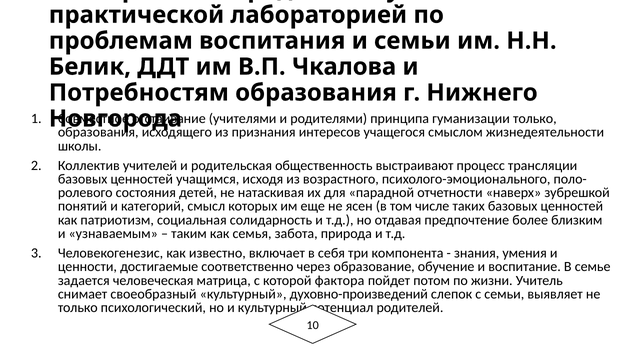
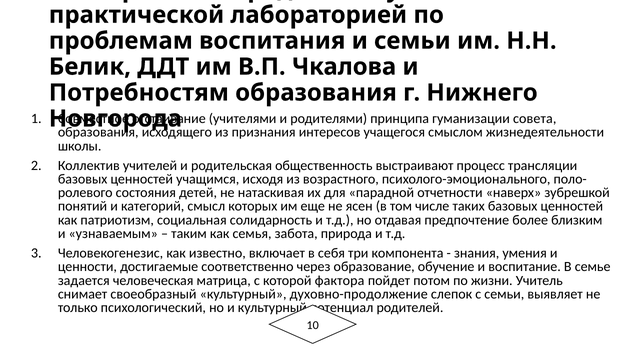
гуманизации только: только -> совета
духовно-произведений: духовно-произведений -> духовно-продолжение
